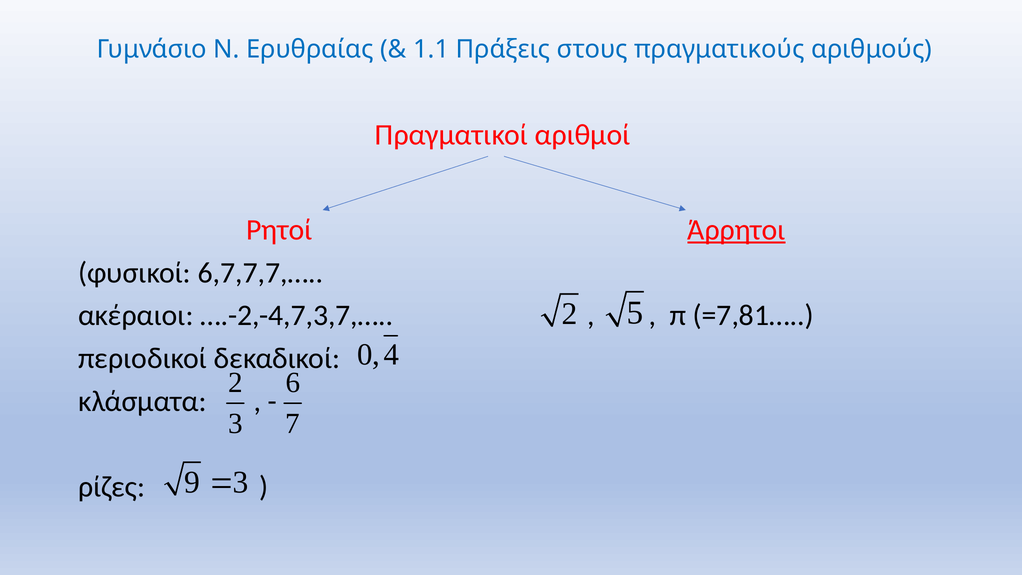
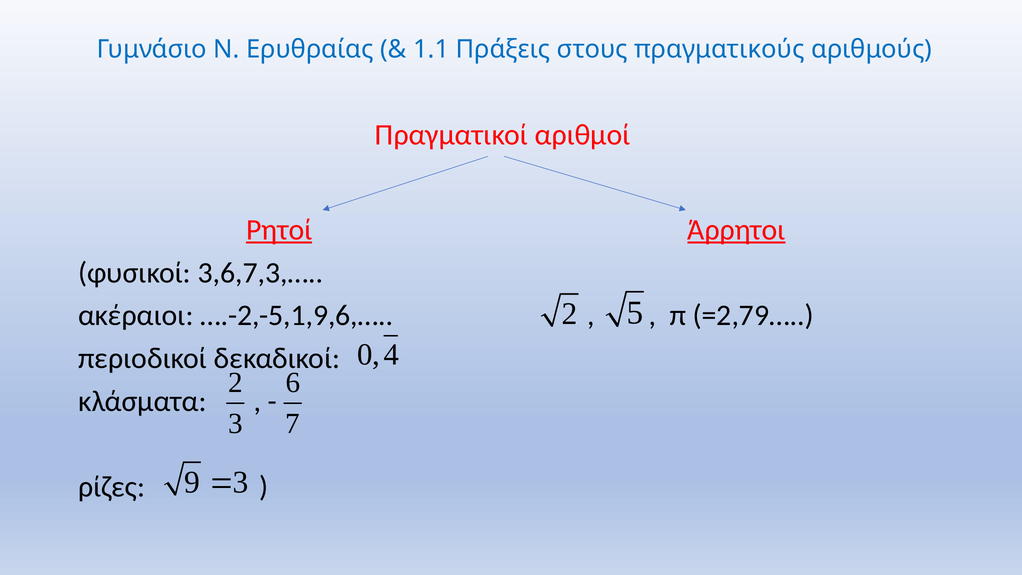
Ρητοί underline: none -> present
6,7,7,7,…: 6,7,7,7,… -> 3,6,7,3,…
….-2,-4,7,3,7,…: ….-2,-4,7,3,7,… -> ….-2,-5,1,9,6,…
=7,81…: =7,81… -> =2,79…
